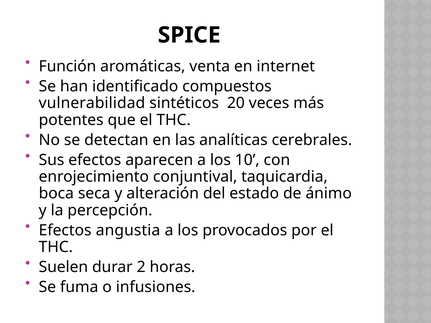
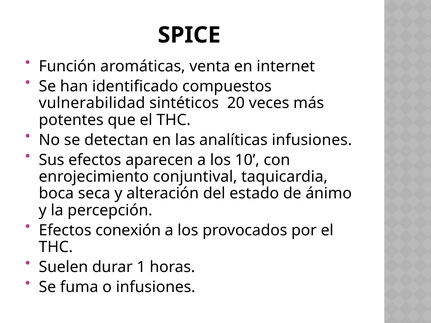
analíticas cerebrales: cerebrales -> infusiones
angustia: angustia -> conexión
2: 2 -> 1
